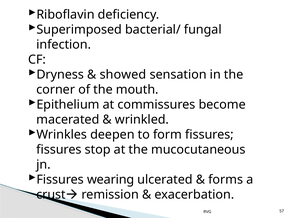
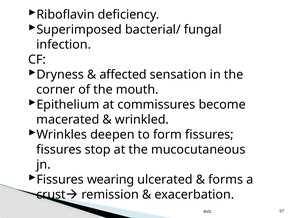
showed: showed -> affected
